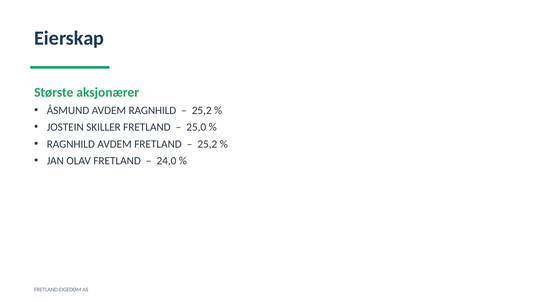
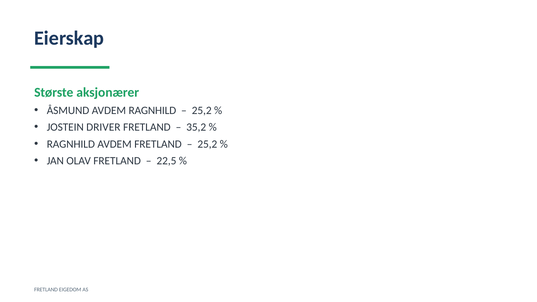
SKILLER: SKILLER -> DRIVER
25,0: 25,0 -> 35,2
24,0: 24,0 -> 22,5
